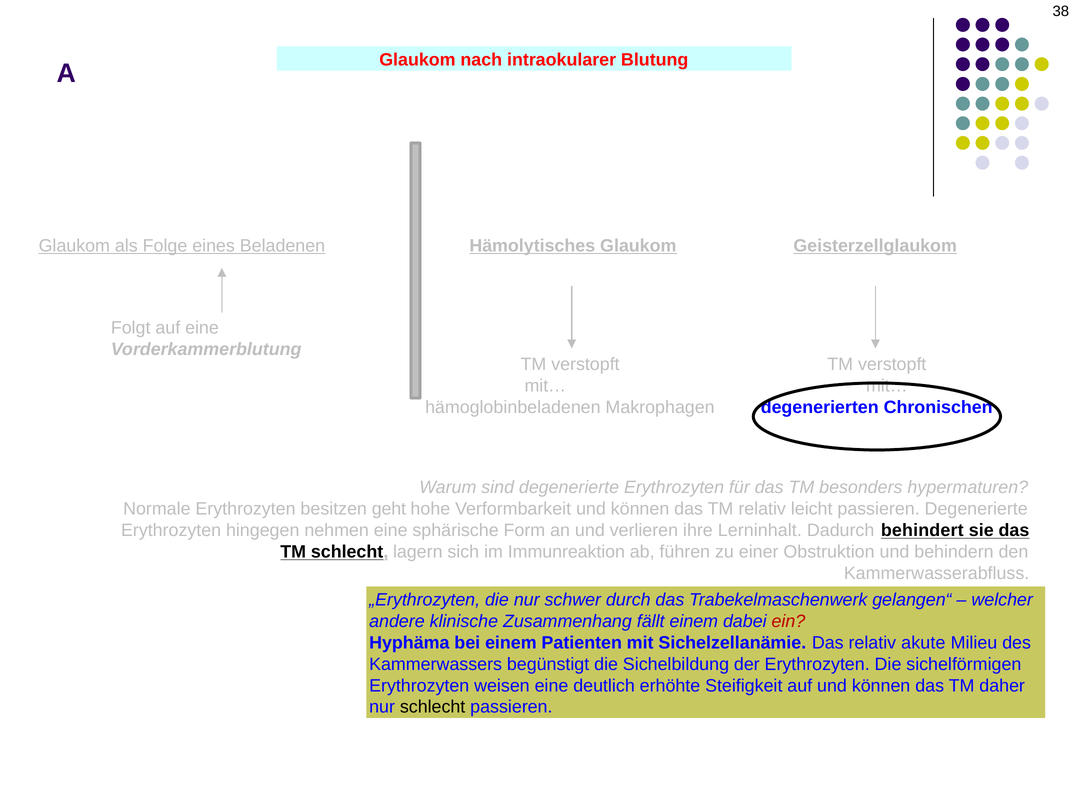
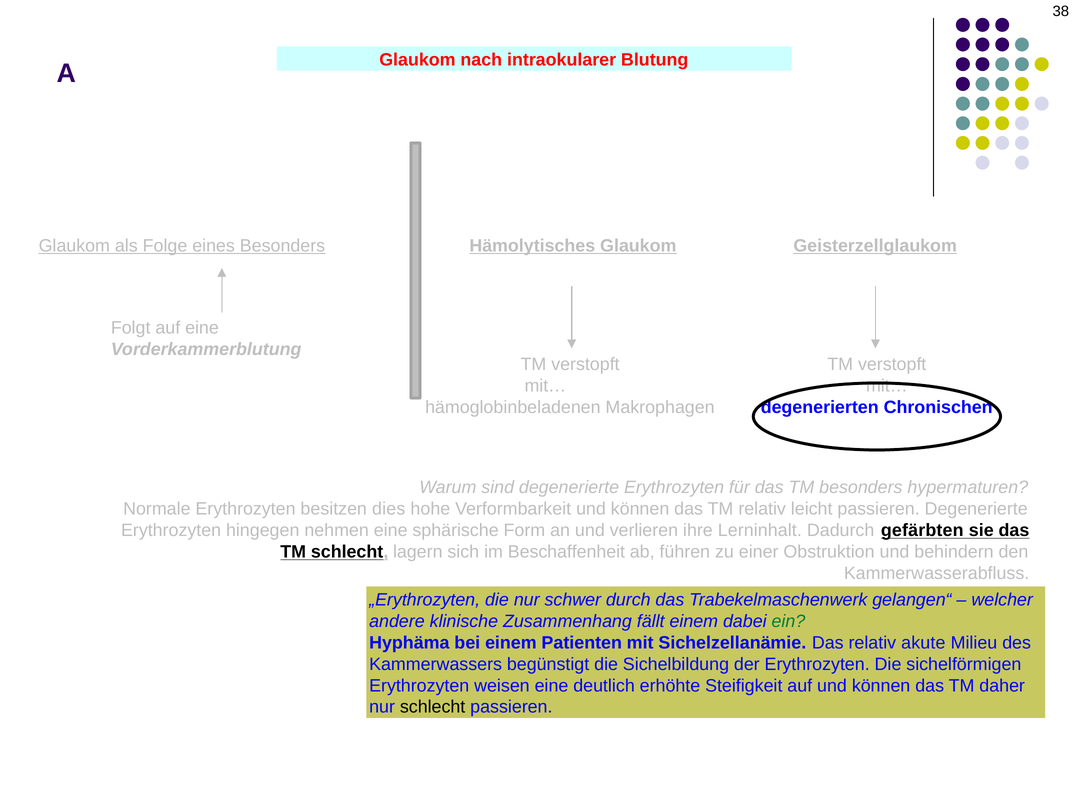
eines Beladenen: Beladenen -> Besonders
geht: geht -> dies
behindert: behindert -> gefärbten
Immunreaktion: Immunreaktion -> Beschaffenheit
ein colour: red -> green
